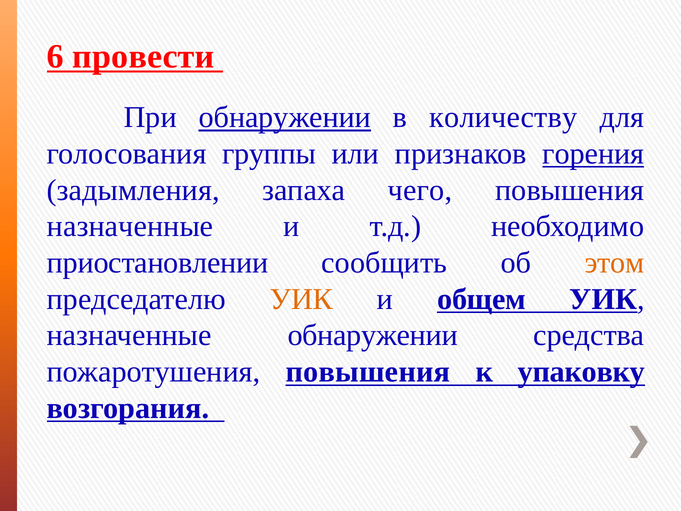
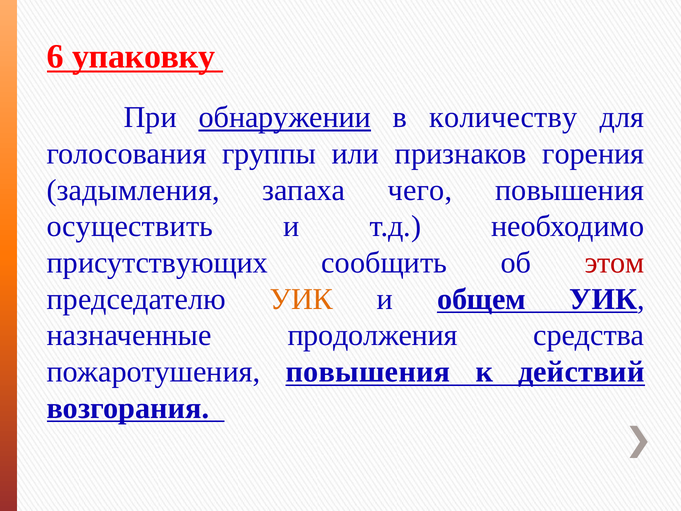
провести: провести -> упаковку
горения underline: present -> none
назначенные at (130, 226): назначенные -> осуществить
приостановлении: приостановлении -> присутствующих
этом colour: orange -> red
назначенные обнаружении: обнаружении -> продолжения
упаковку: упаковку -> действий
